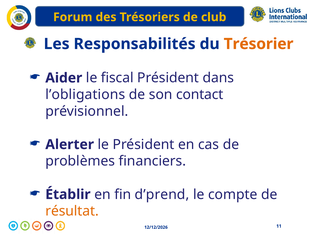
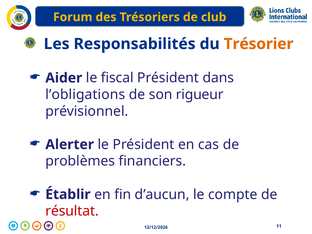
contact: contact -> rigueur
d’prend: d’prend -> d’aucun
résultat colour: orange -> red
